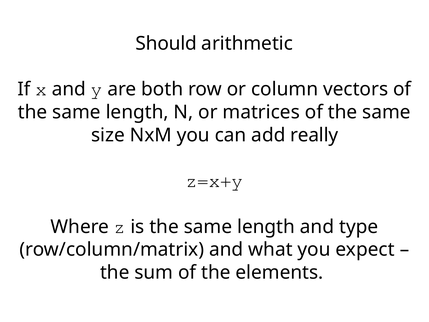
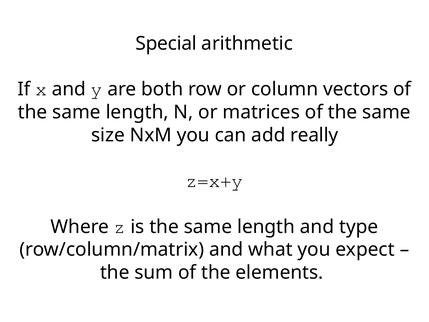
Should: Should -> Special
